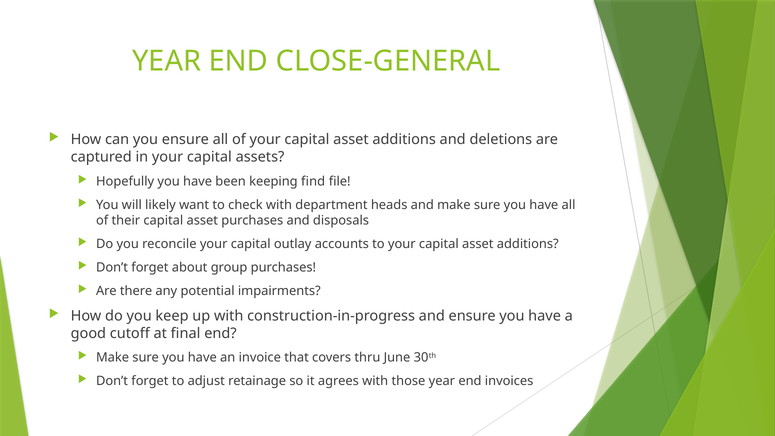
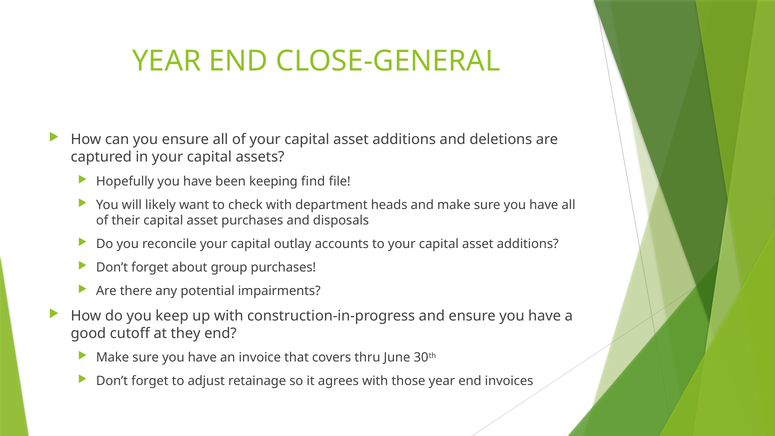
final: final -> they
